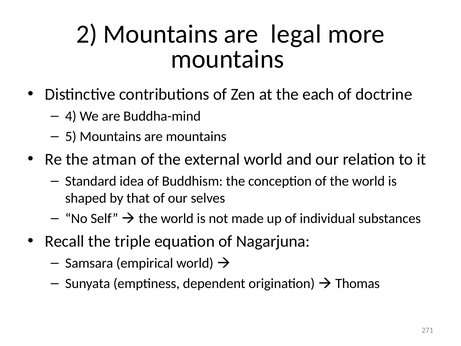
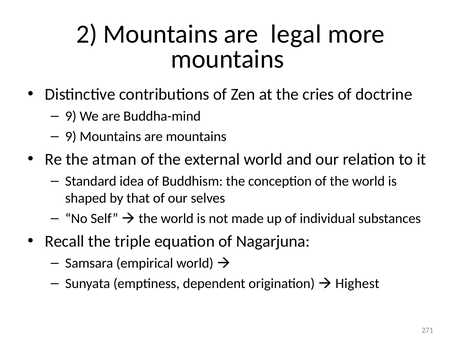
each: each -> cries
4 at (71, 116): 4 -> 9
5 at (71, 136): 5 -> 9
Thomas: Thomas -> Highest
